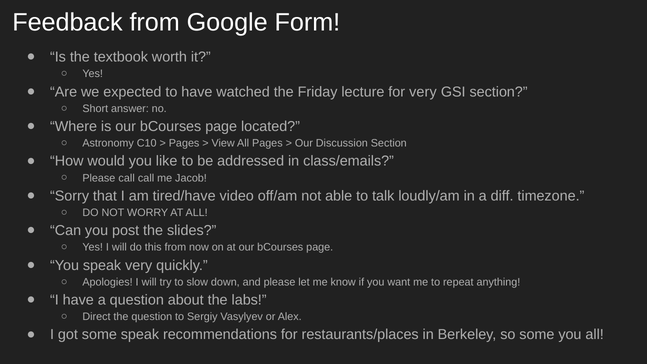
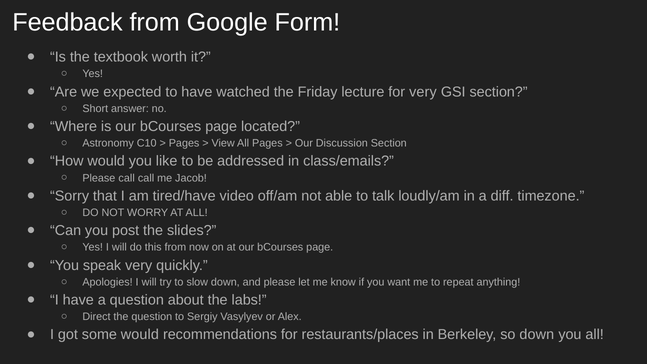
some speak: speak -> would
so some: some -> down
